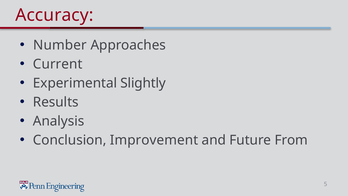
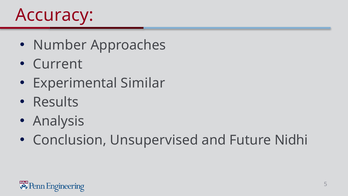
Slightly: Slightly -> Similar
Improvement: Improvement -> Unsupervised
From: From -> Nidhi
